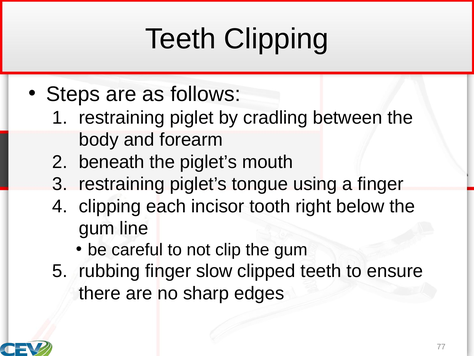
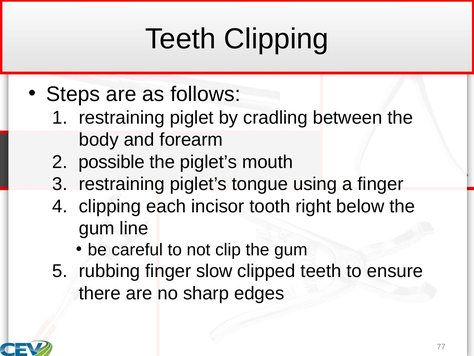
beneath: beneath -> possible
